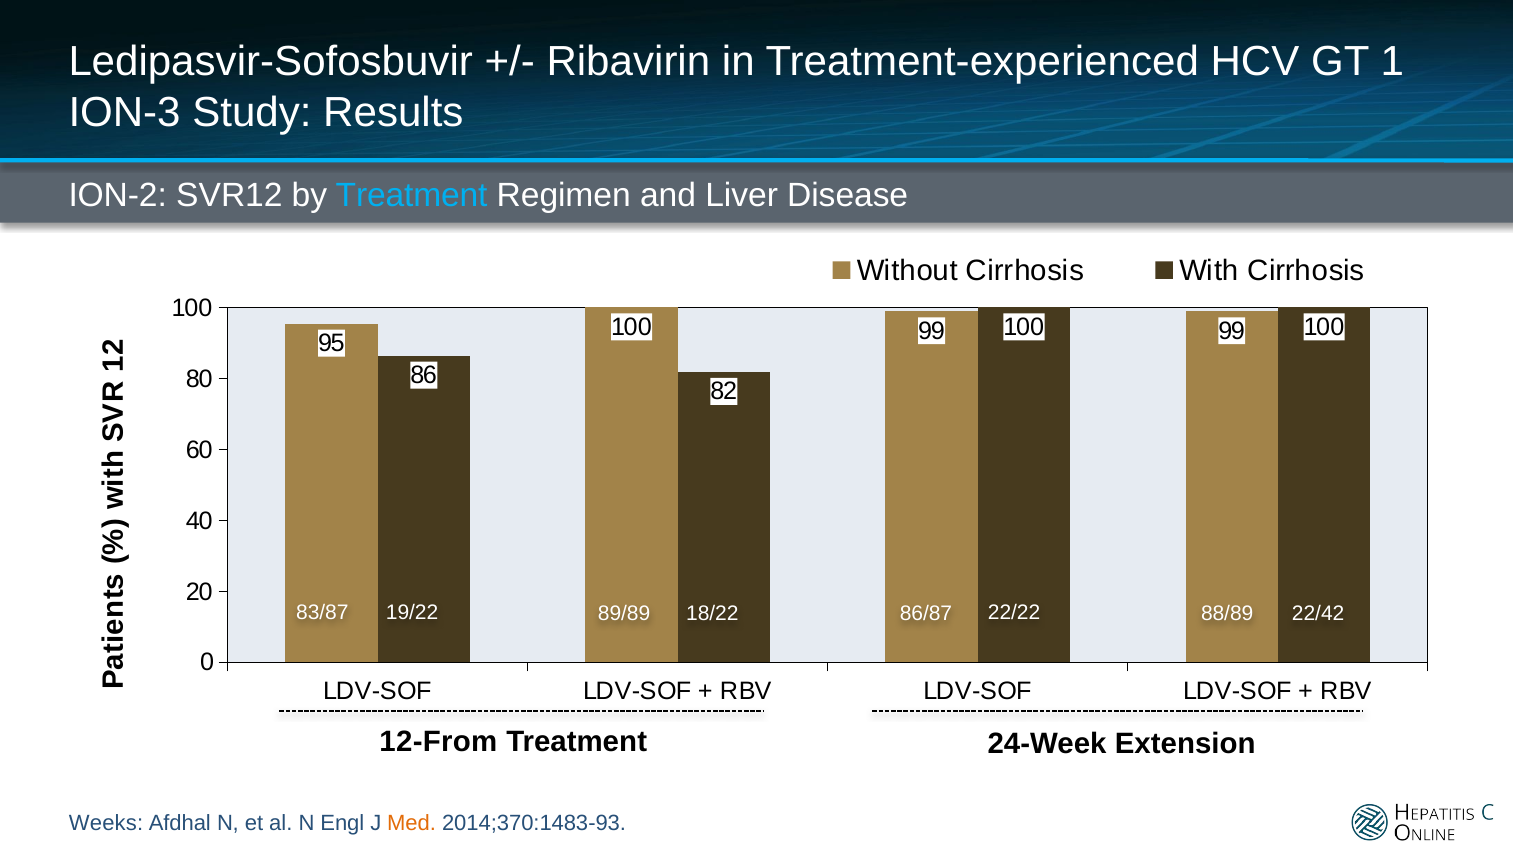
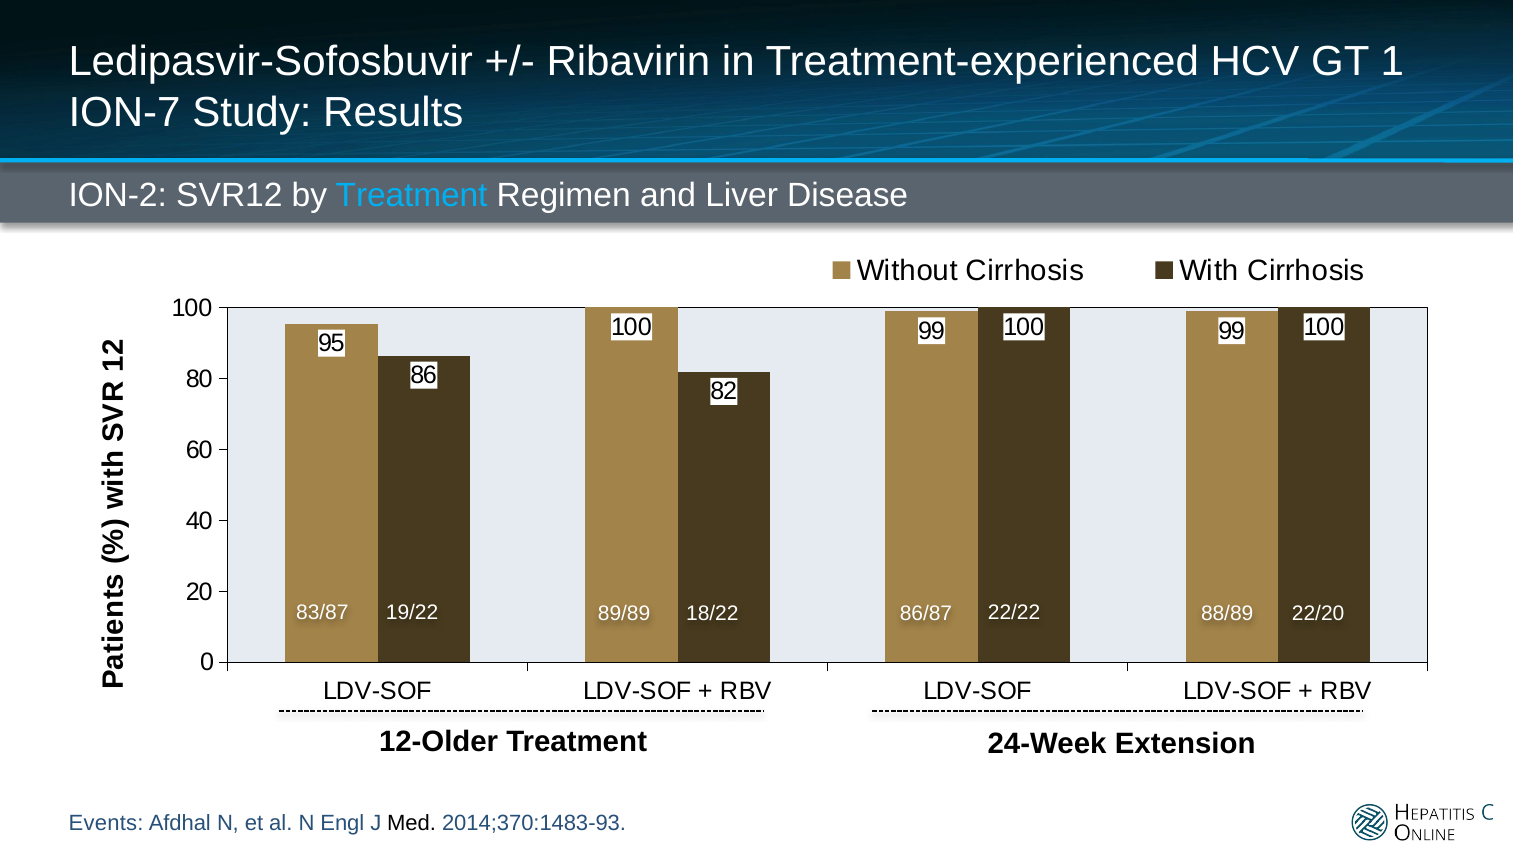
ION-3: ION-3 -> ION-7
22/42: 22/42 -> 22/20
12-From: 12-From -> 12-Older
Weeks: Weeks -> Events
Med colour: orange -> black
